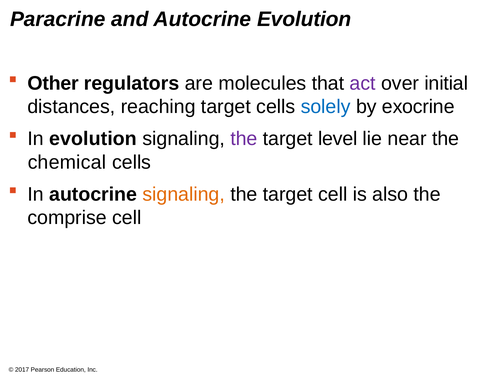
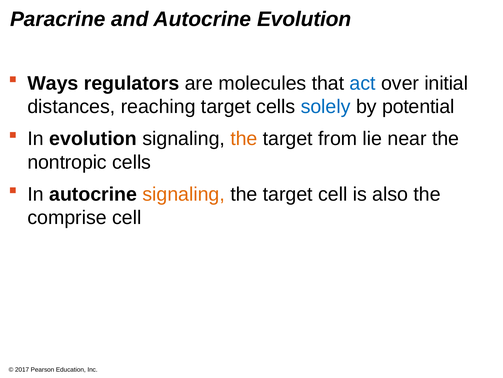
Other: Other -> Ways
act colour: purple -> blue
exocrine: exocrine -> potential
the at (244, 139) colour: purple -> orange
level: level -> from
chemical: chemical -> nontropic
